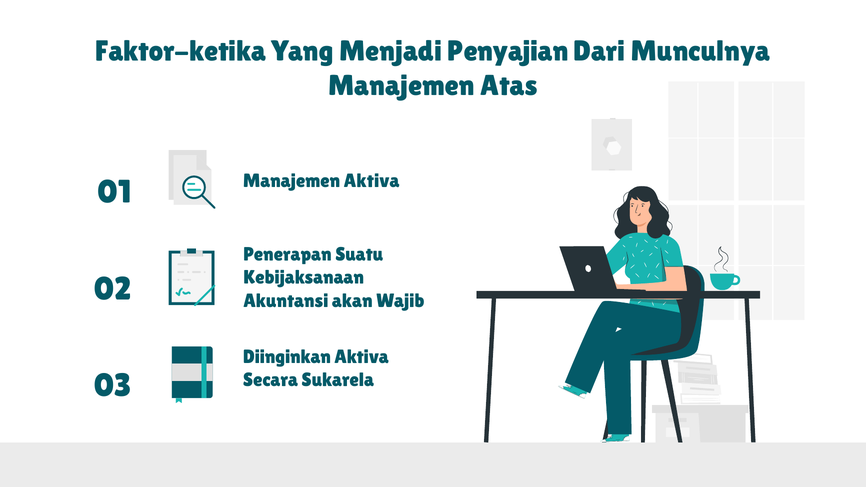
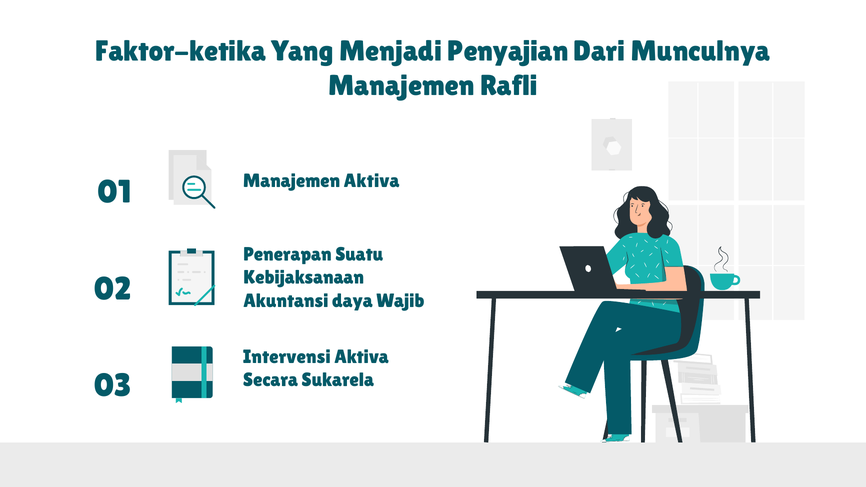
Atas: Atas -> Rafli
akan: akan -> daya
Diinginkan: Diinginkan -> Intervensi
